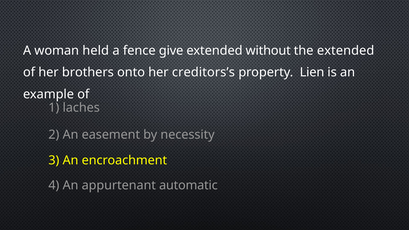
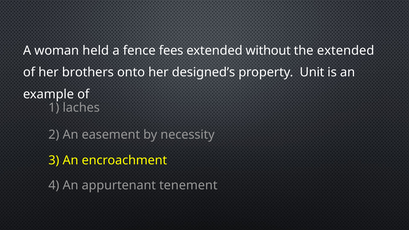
give: give -> fees
creditors’s: creditors’s -> designed’s
Lien: Lien -> Unit
automatic: automatic -> tenement
